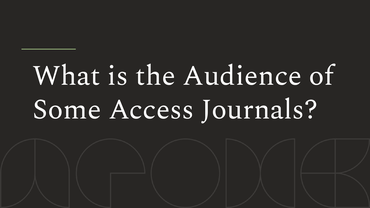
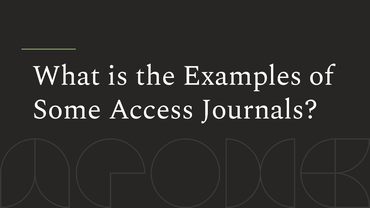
Audience: Audience -> Examples
